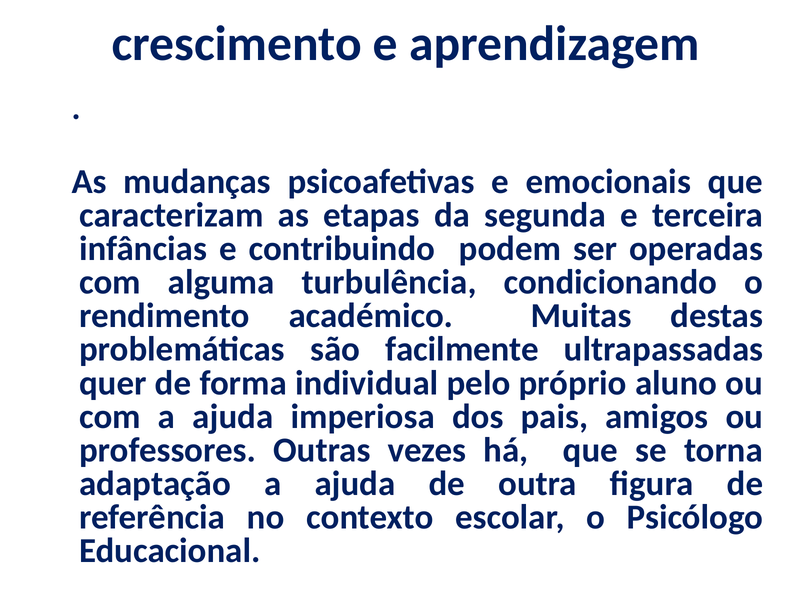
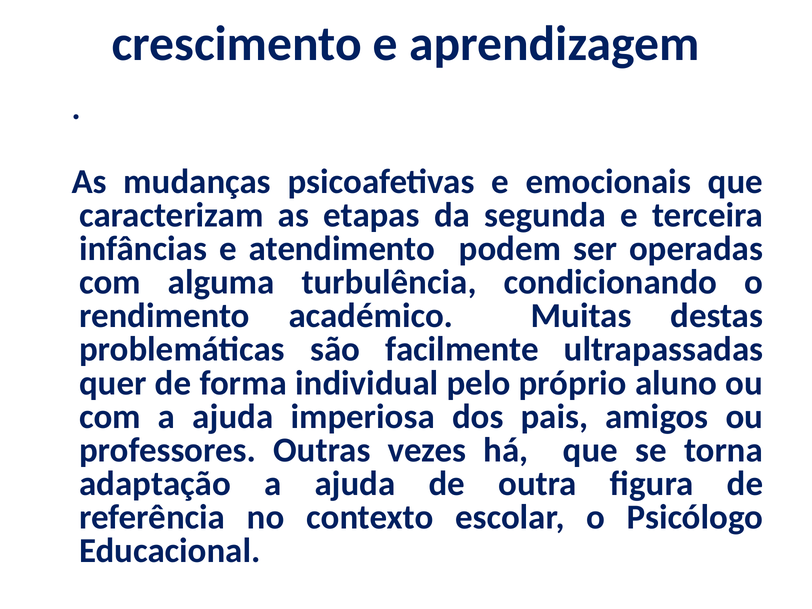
contribuindo: contribuindo -> atendimento
